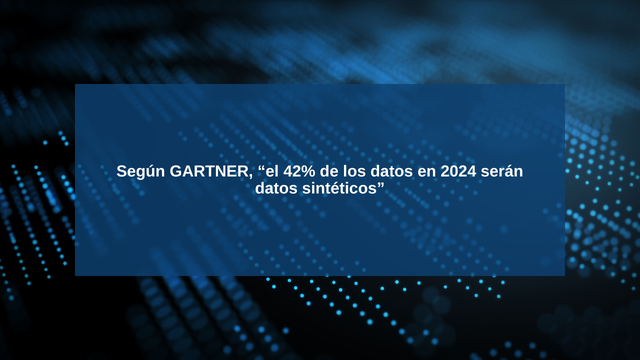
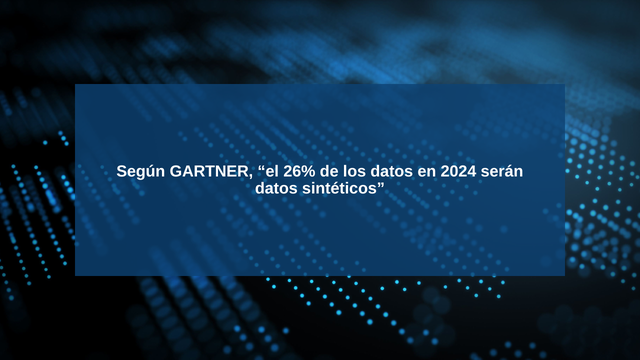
42%: 42% -> 26%
